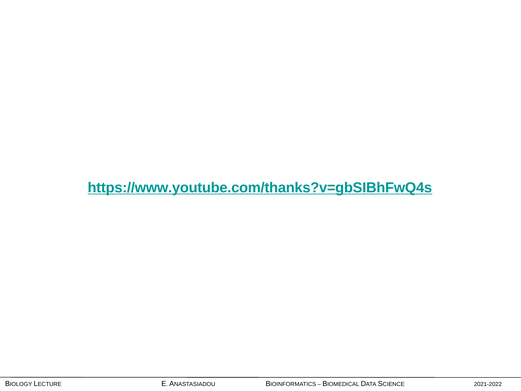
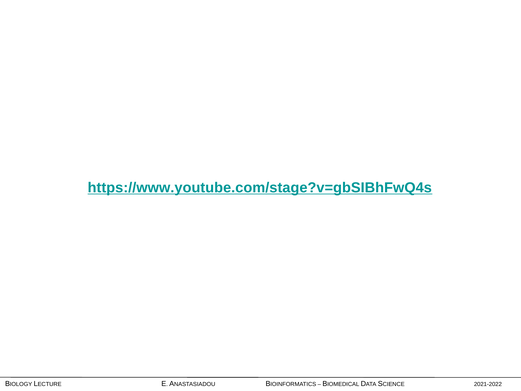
https://www.youtube.com/thanks?v=gbSIBhFwQ4s: https://www.youtube.com/thanks?v=gbSIBhFwQ4s -> https://www.youtube.com/stage?v=gbSIBhFwQ4s
